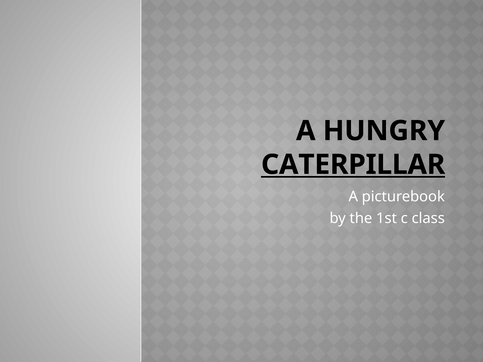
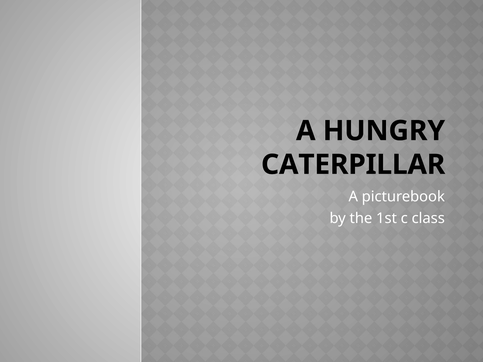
CATERPILLAR underline: present -> none
